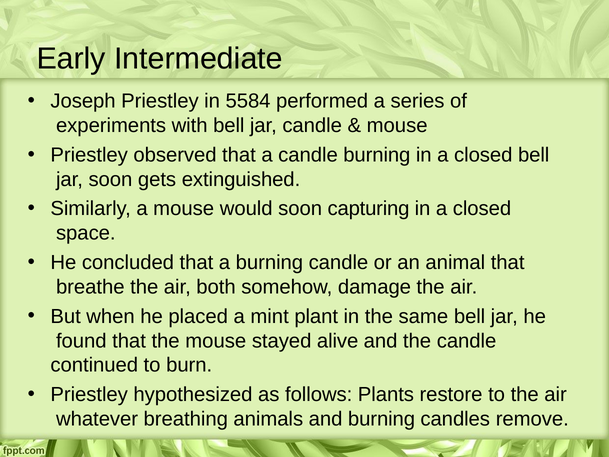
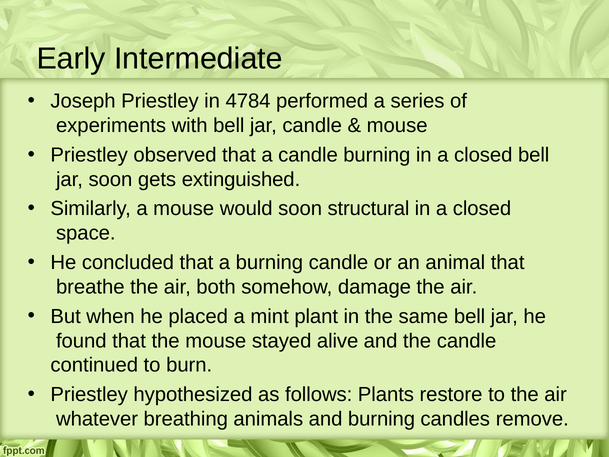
5584: 5584 -> 4784
capturing: capturing -> structural
